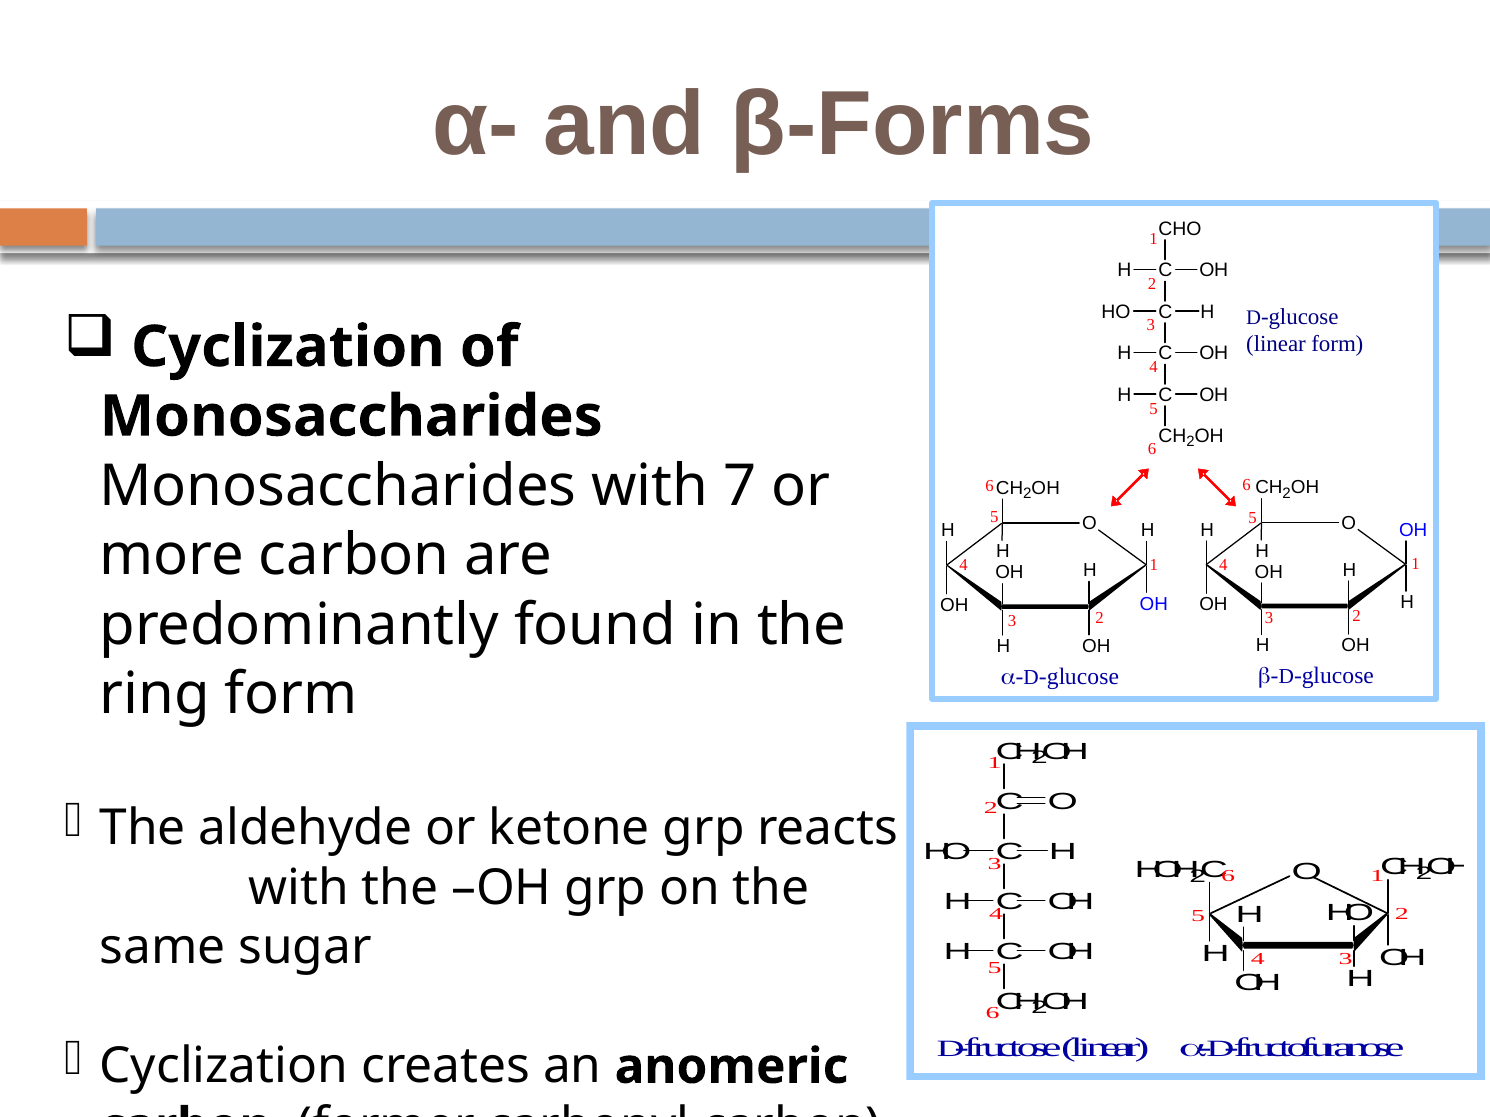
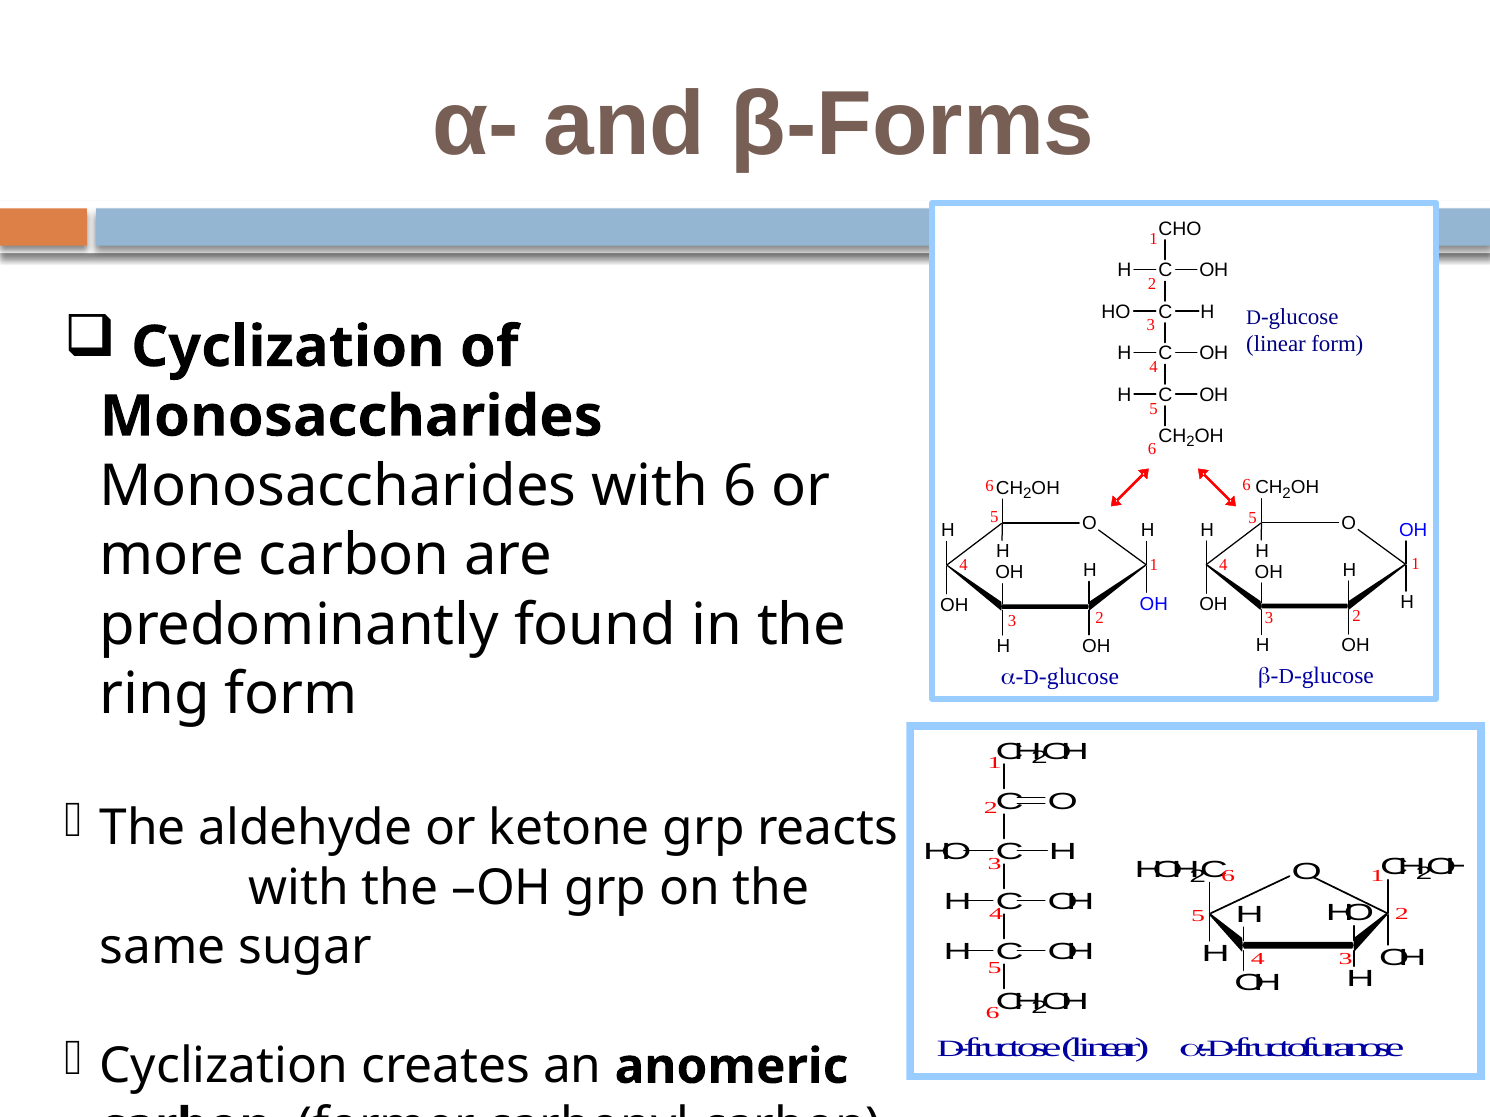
with 7: 7 -> 6
